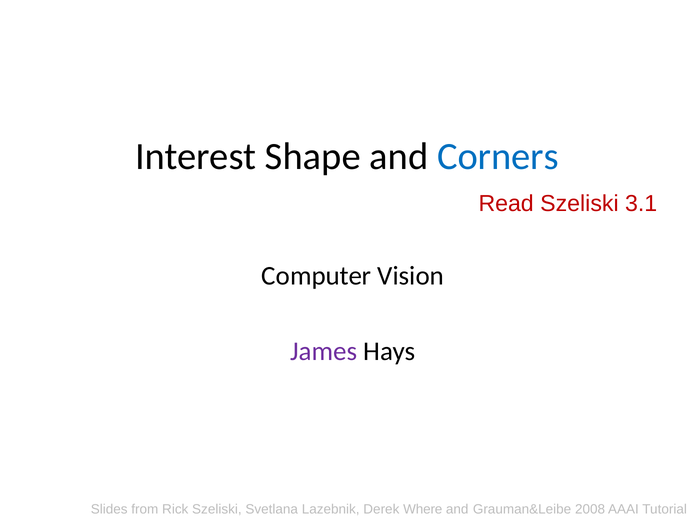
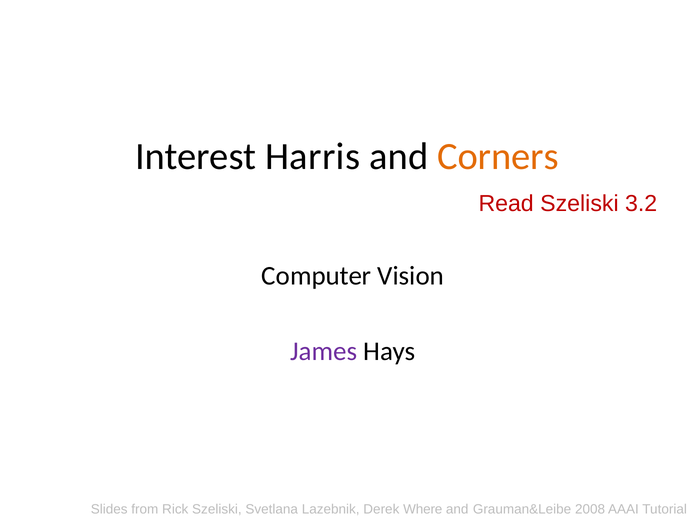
Shape: Shape -> Harris
Corners colour: blue -> orange
3.1: 3.1 -> 3.2
